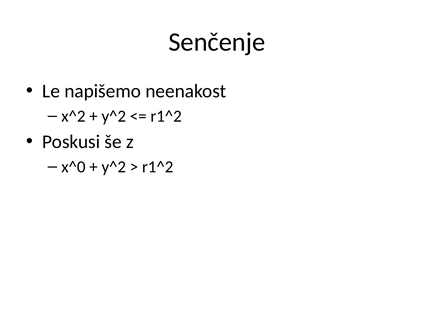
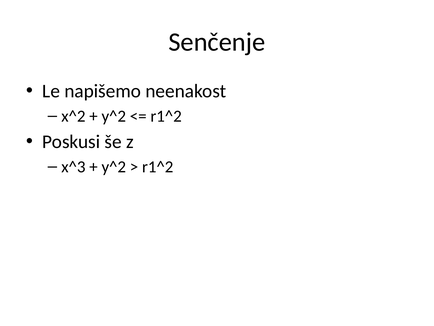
x^0: x^0 -> x^3
